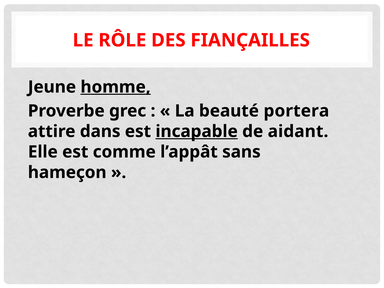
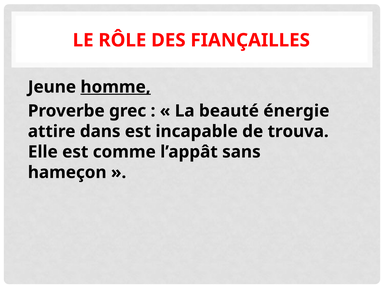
portera: portera -> énergie
incapable underline: present -> none
aidant: aidant -> trouva
